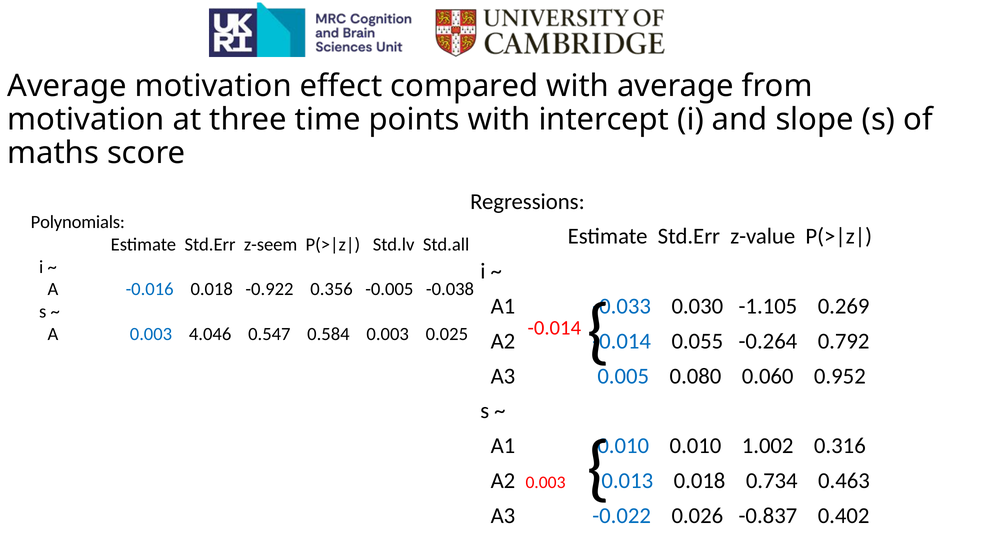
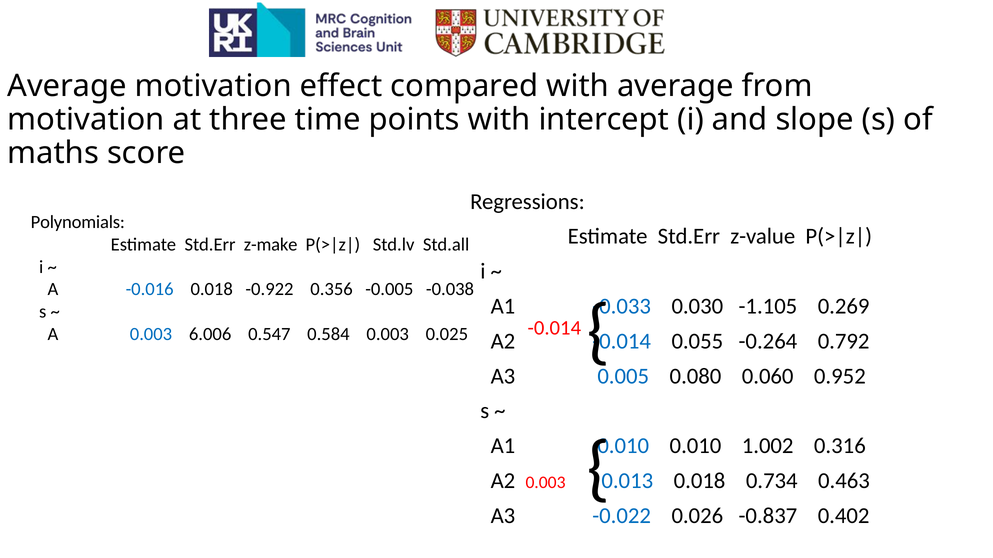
z-seem: z-seem -> z-make
4.046: 4.046 -> 6.006
